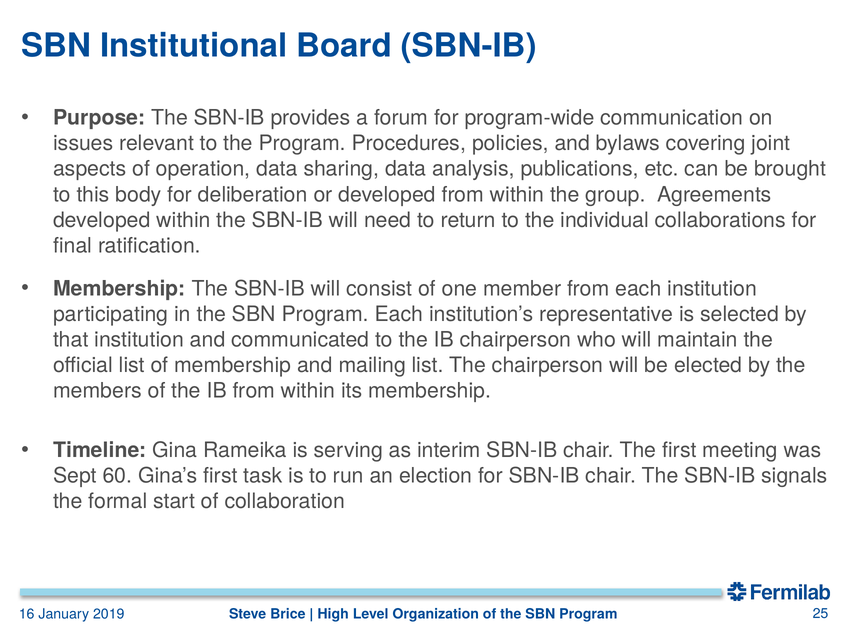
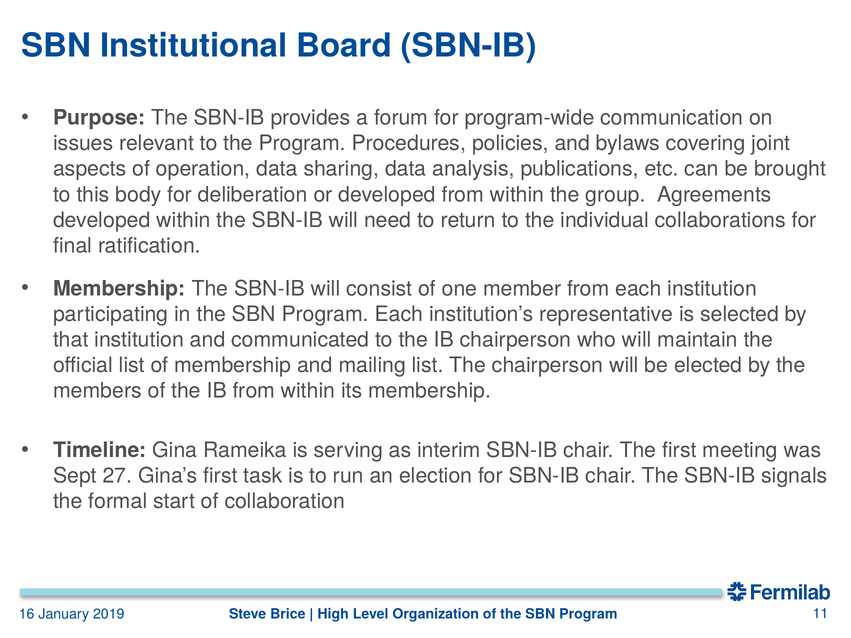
60: 60 -> 27
25: 25 -> 11
